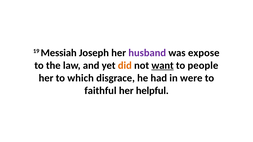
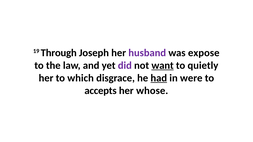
Messiah: Messiah -> Through
did colour: orange -> purple
people: people -> quietly
had underline: none -> present
faithful: faithful -> accepts
helpful: helpful -> whose
